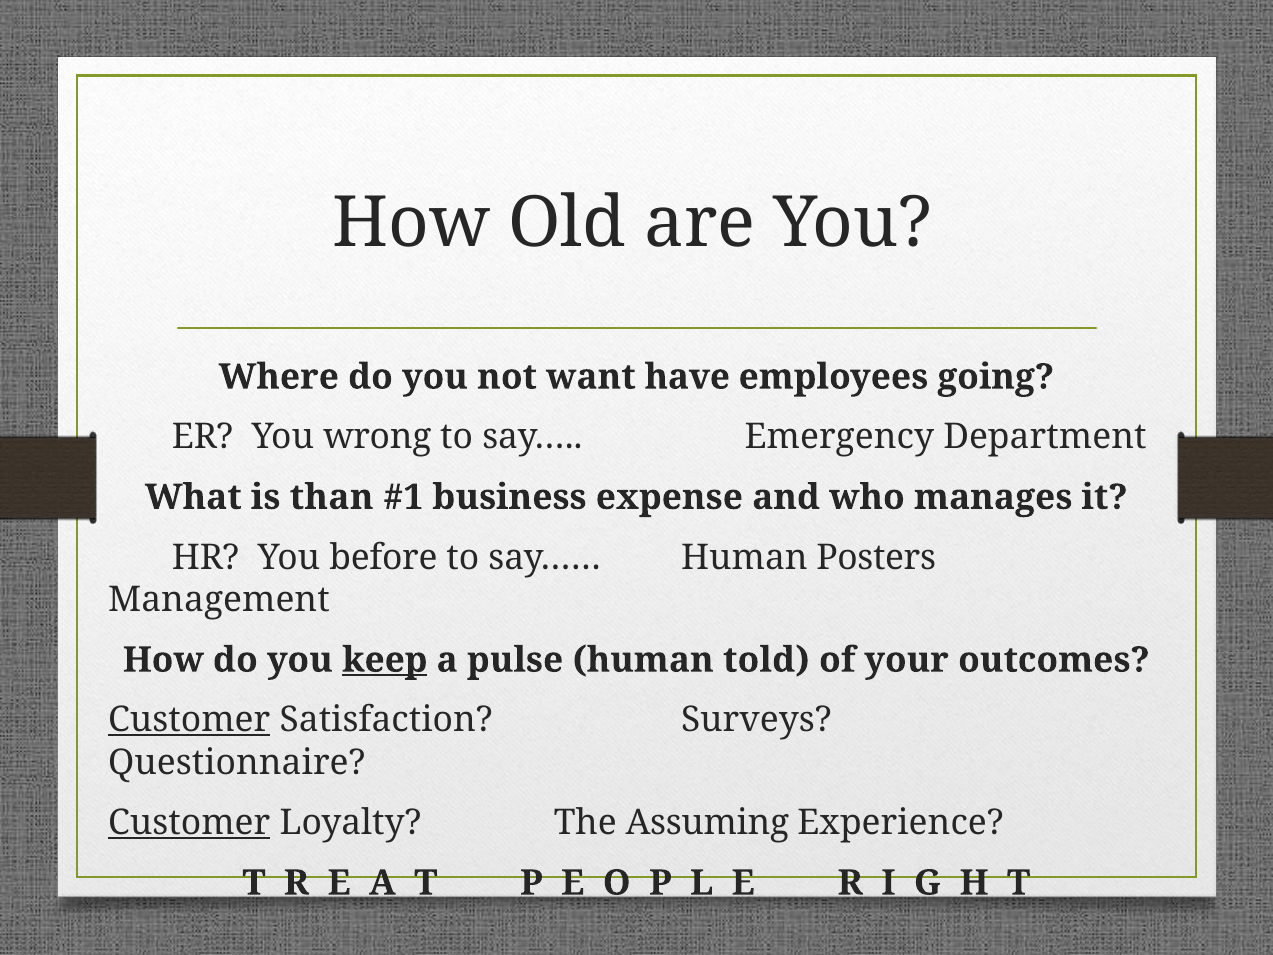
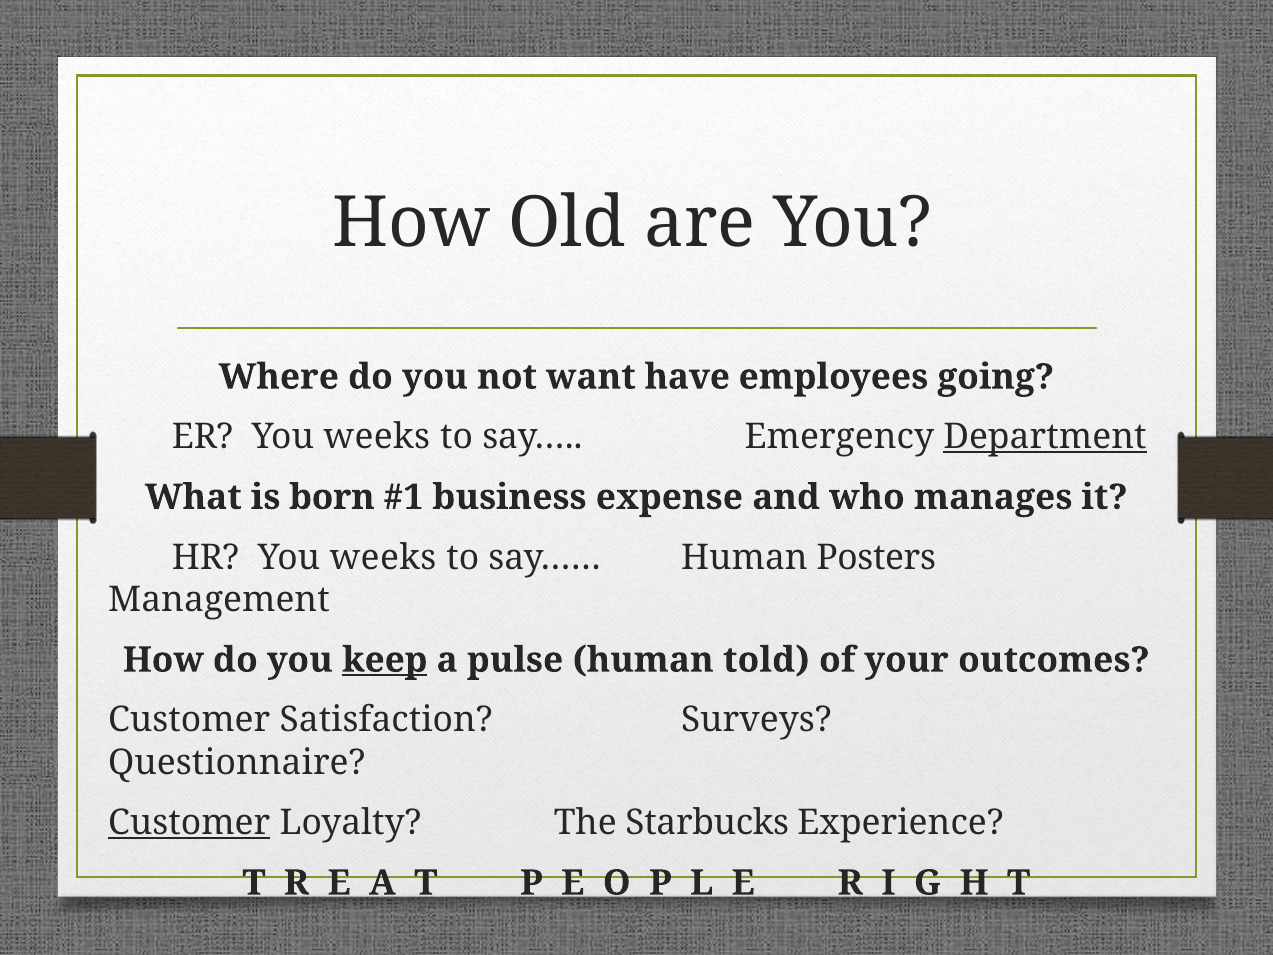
ER You wrong: wrong -> weeks
Department underline: none -> present
than: than -> born
HR You before: before -> weeks
Customer at (189, 720) underline: present -> none
Assuming: Assuming -> Starbucks
